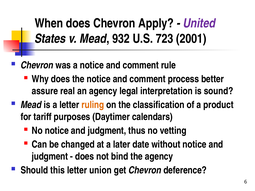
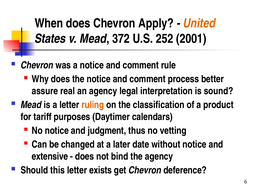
United colour: purple -> orange
932: 932 -> 372
723: 723 -> 252
judgment at (50, 157): judgment -> extensive
union: union -> exists
